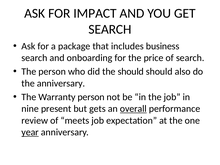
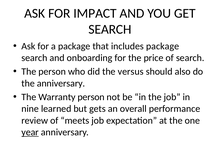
includes business: business -> package
the should: should -> versus
present: present -> learned
overall underline: present -> none
